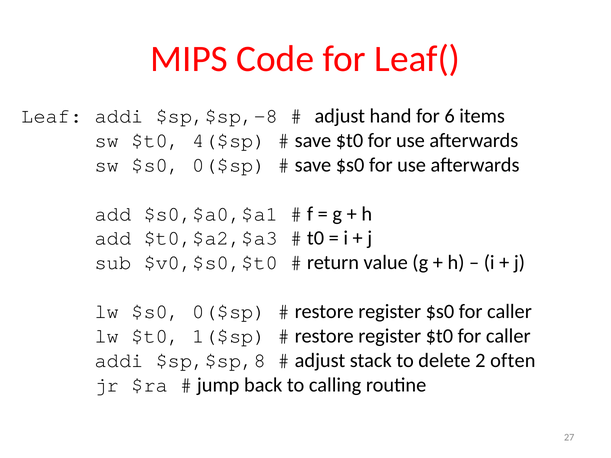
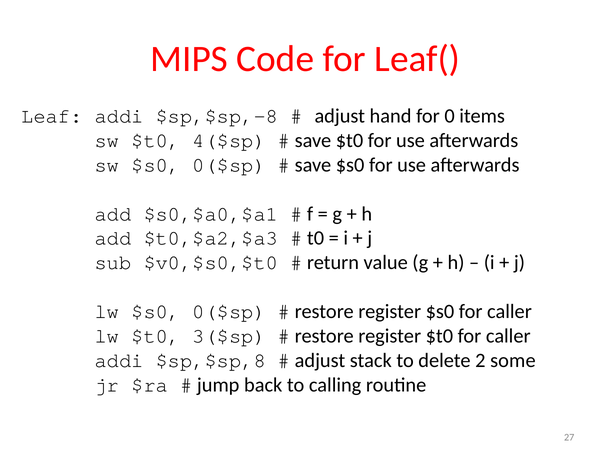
6: 6 -> 0
1($sp: 1($sp -> 3($sp
often: often -> some
